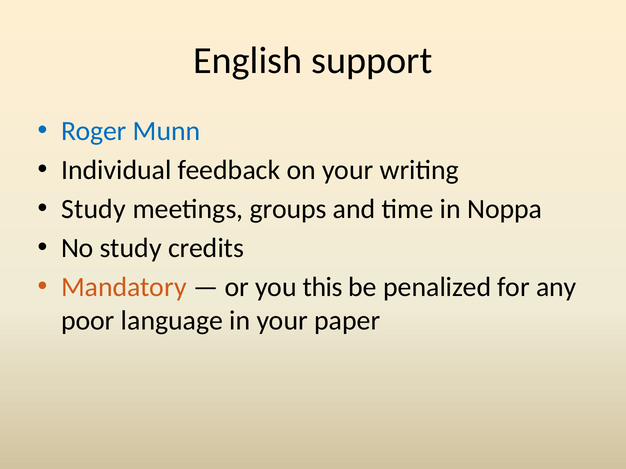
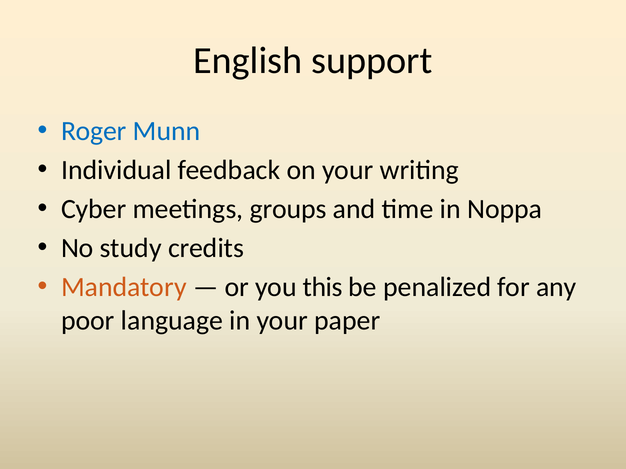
Study at (93, 209): Study -> Cyber
